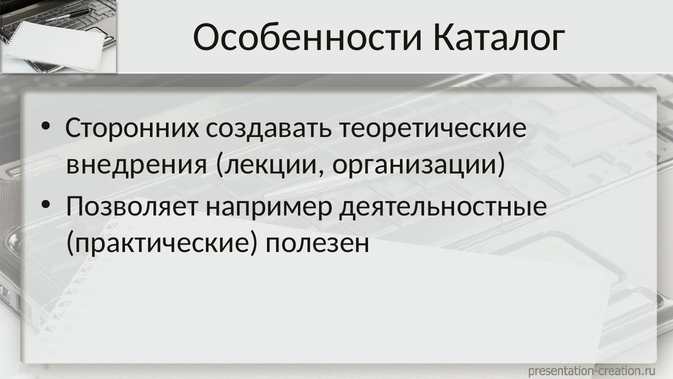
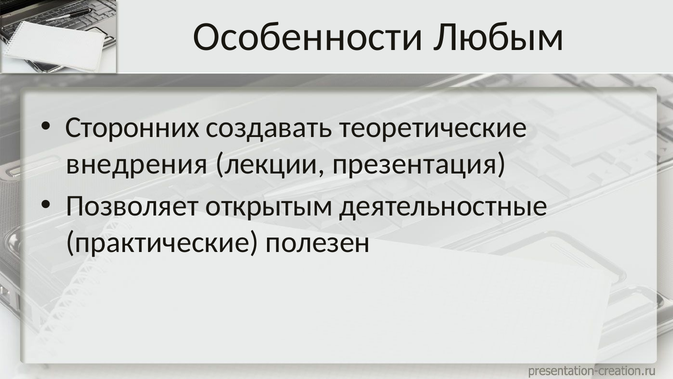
Каталог: Каталог -> Любым
организации: организации -> презентация
например: например -> открытым
